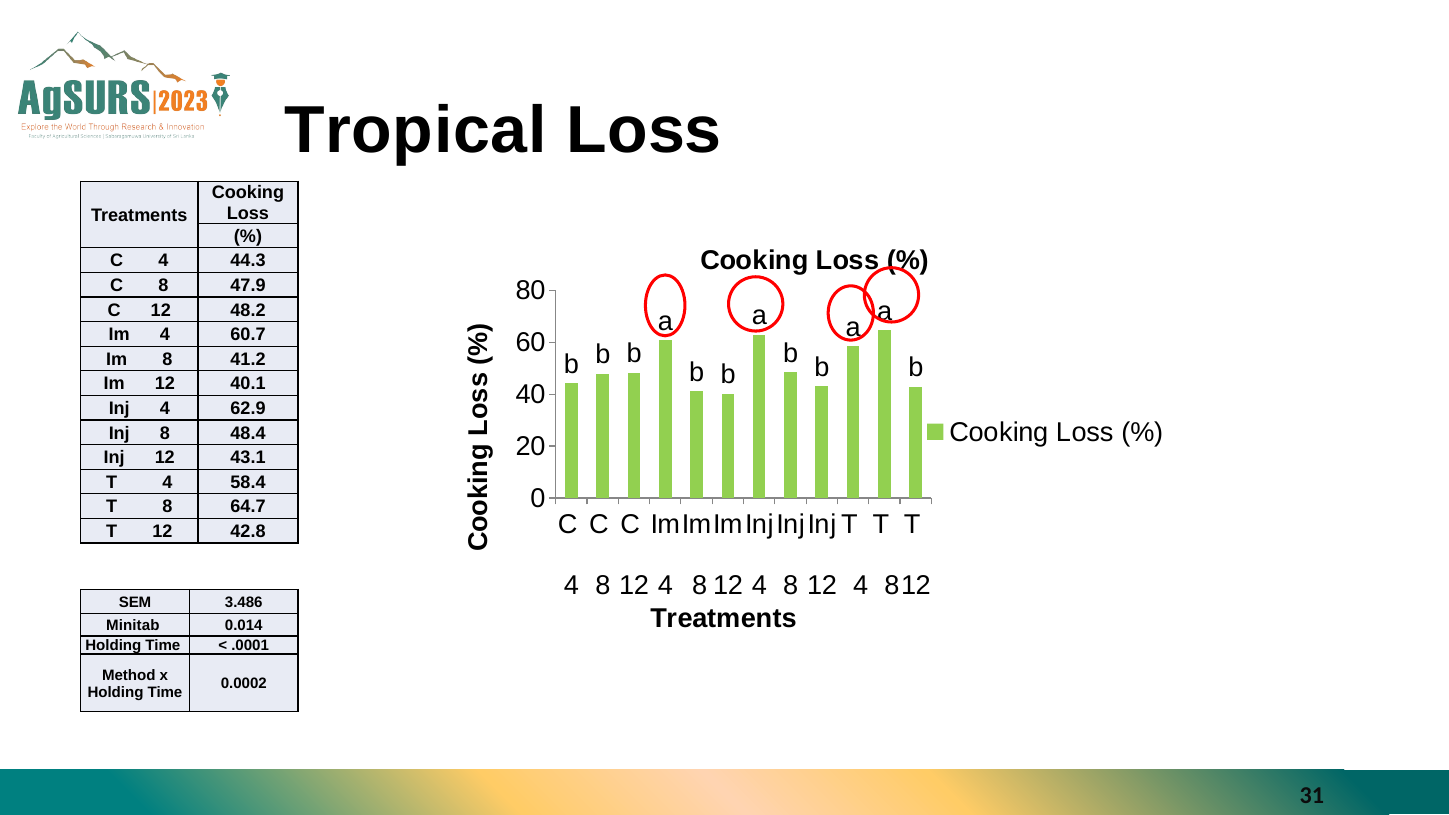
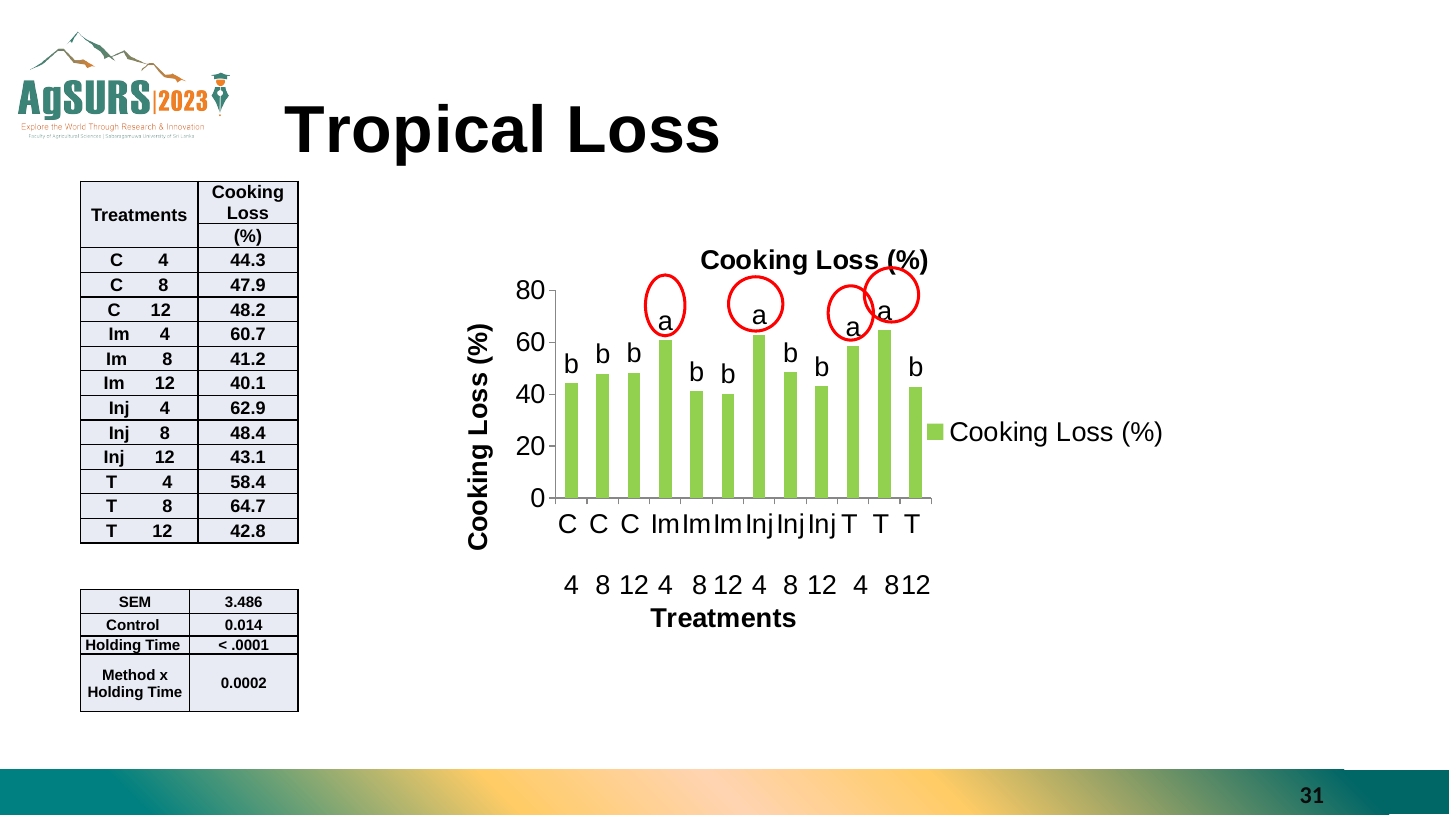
Minitab: Minitab -> Control
